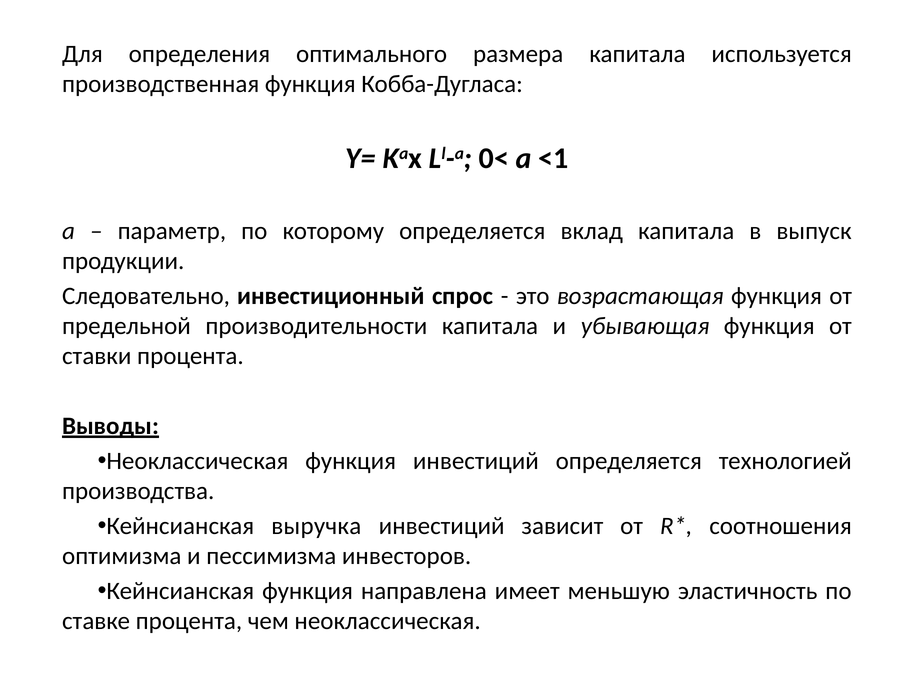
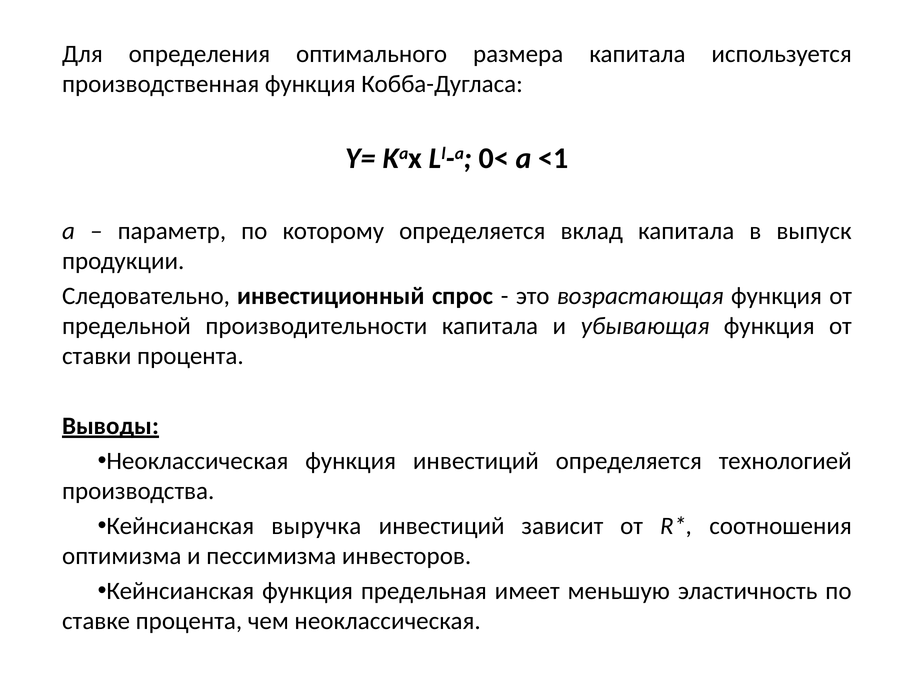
направлена: направлена -> предельная
